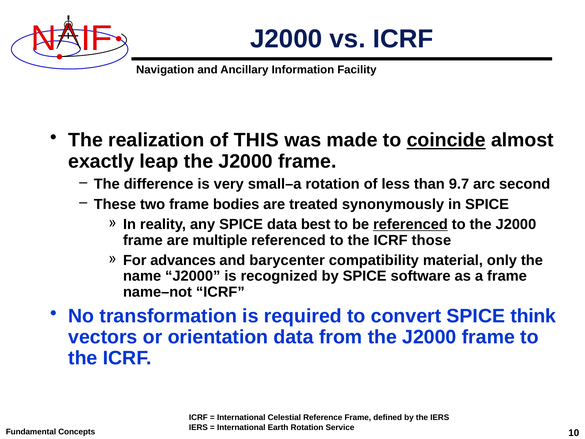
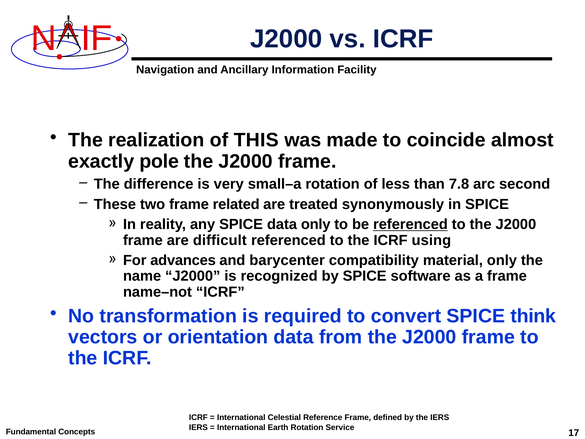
coincide underline: present -> none
leap: leap -> pole
9.7: 9.7 -> 7.8
bodies: bodies -> related
data best: best -> only
multiple: multiple -> difficult
those: those -> using
10: 10 -> 17
